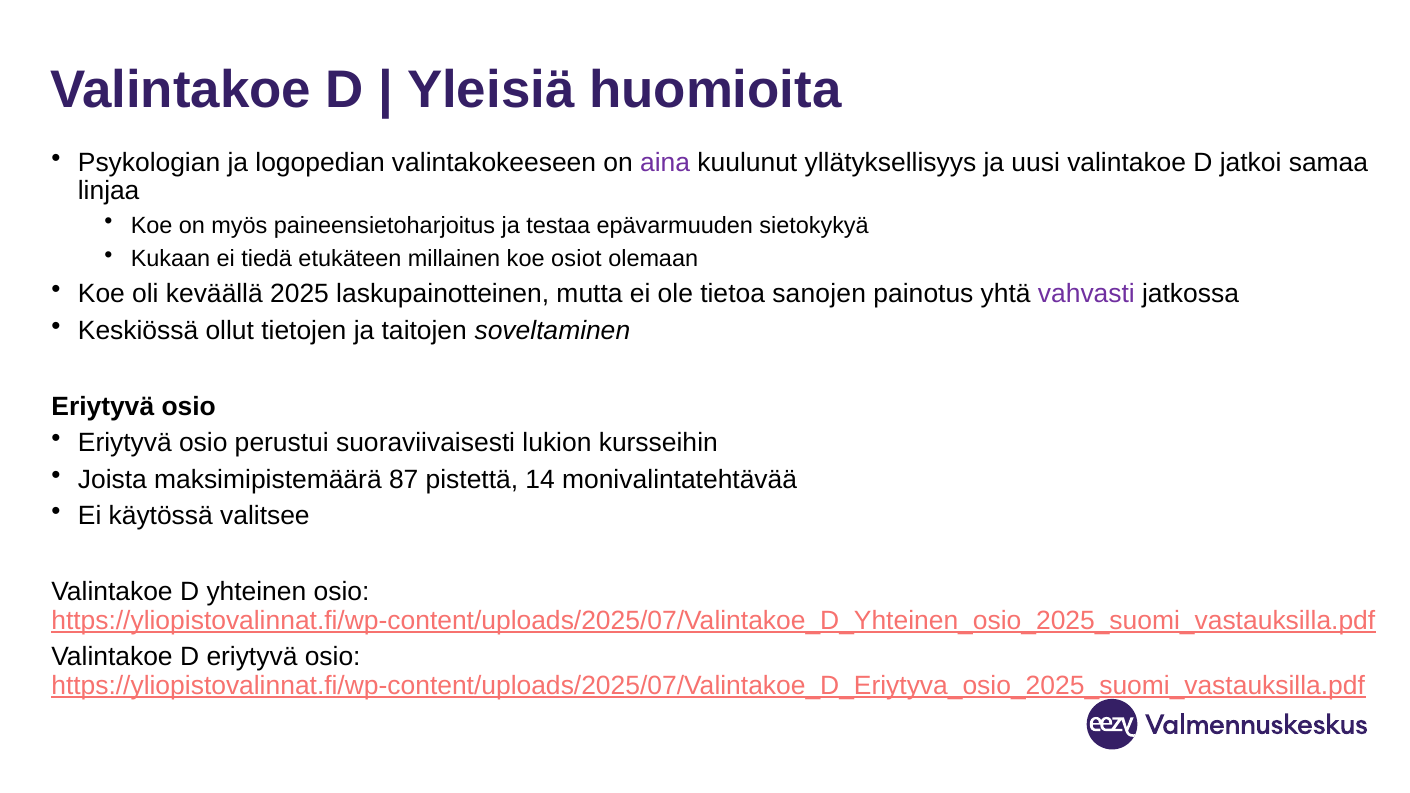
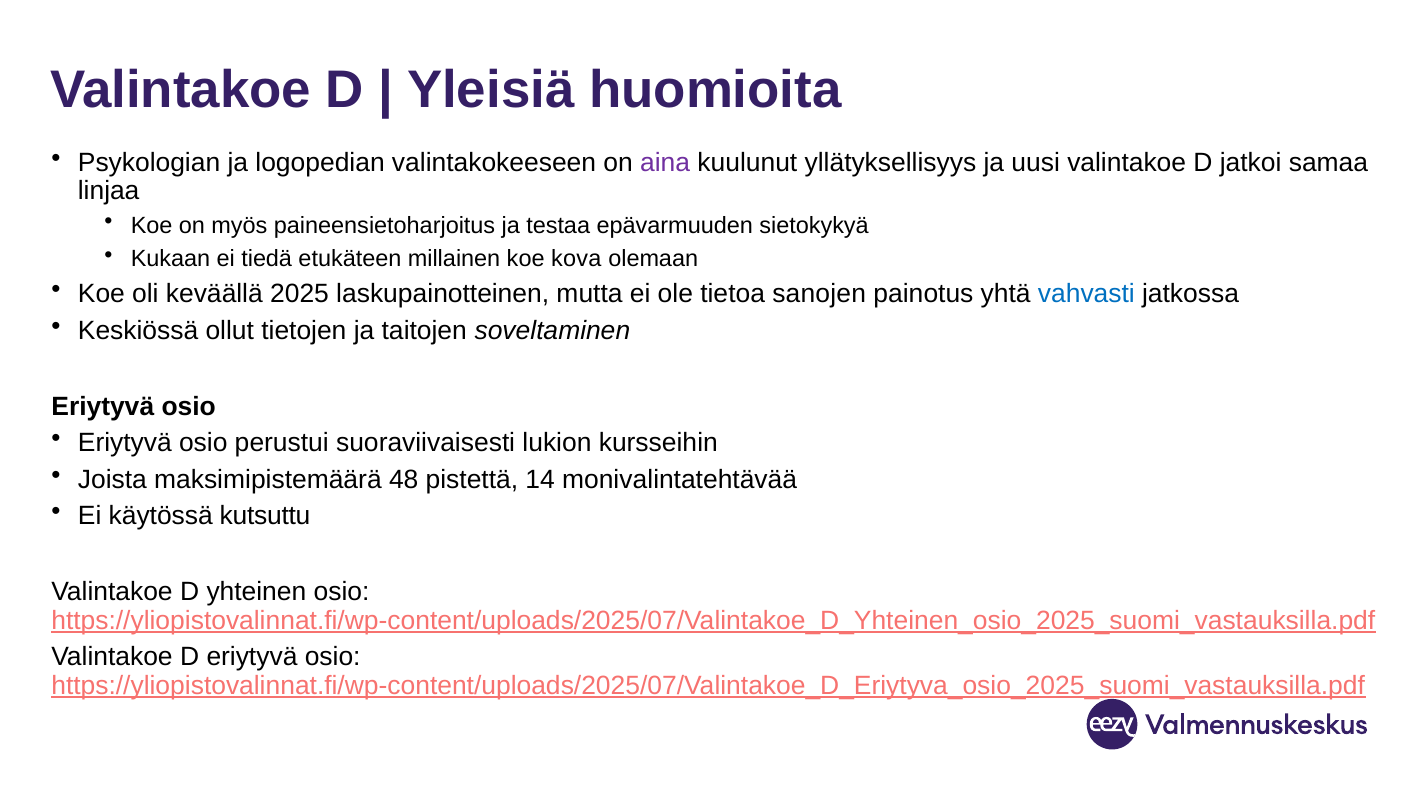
osiot: osiot -> kova
vahvasti colour: purple -> blue
87: 87 -> 48
valitsee: valitsee -> kutsuttu
